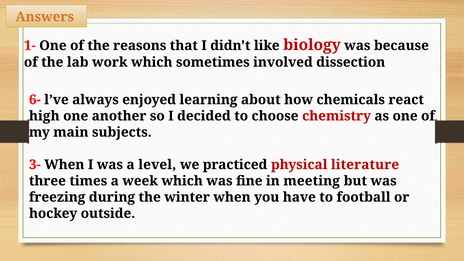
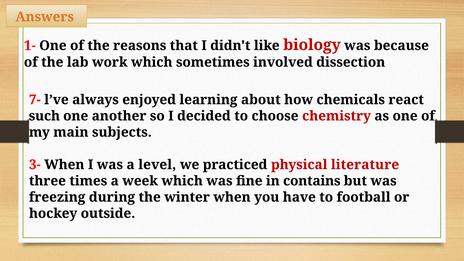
6-: 6- -> 7-
high: high -> such
meeting: meeting -> contains
